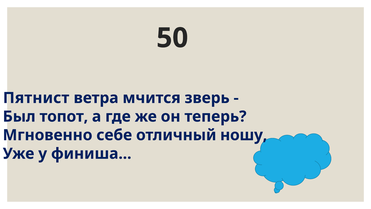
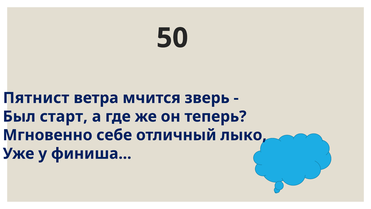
топот: топот -> старт
ношу: ношу -> лыко
